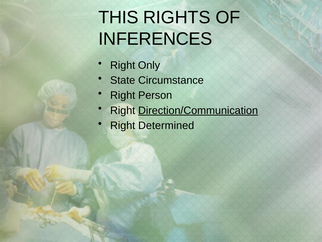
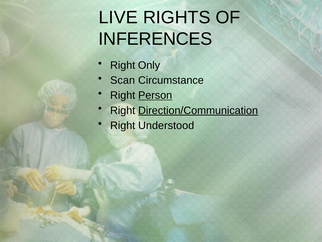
THIS: THIS -> LIVE
State: State -> Scan
Person underline: none -> present
Determined: Determined -> Understood
